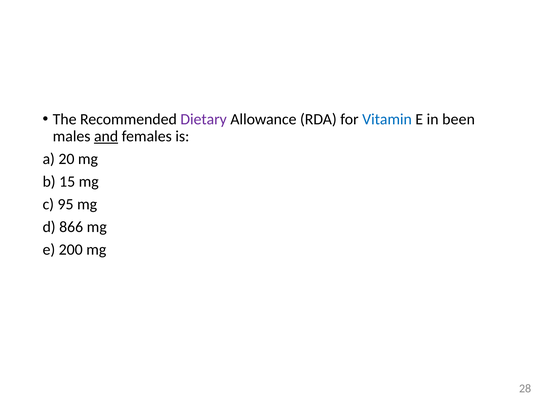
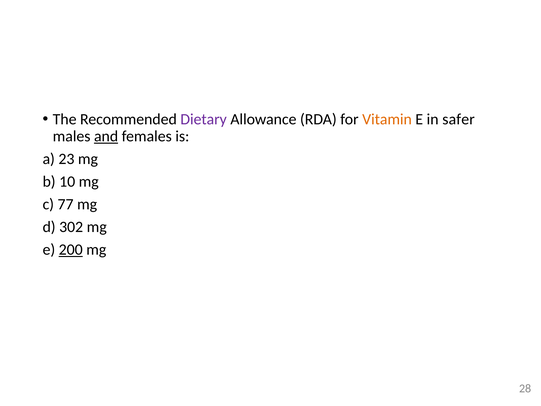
Vitamin colour: blue -> orange
been: been -> safer
20: 20 -> 23
15: 15 -> 10
95: 95 -> 77
866: 866 -> 302
200 underline: none -> present
